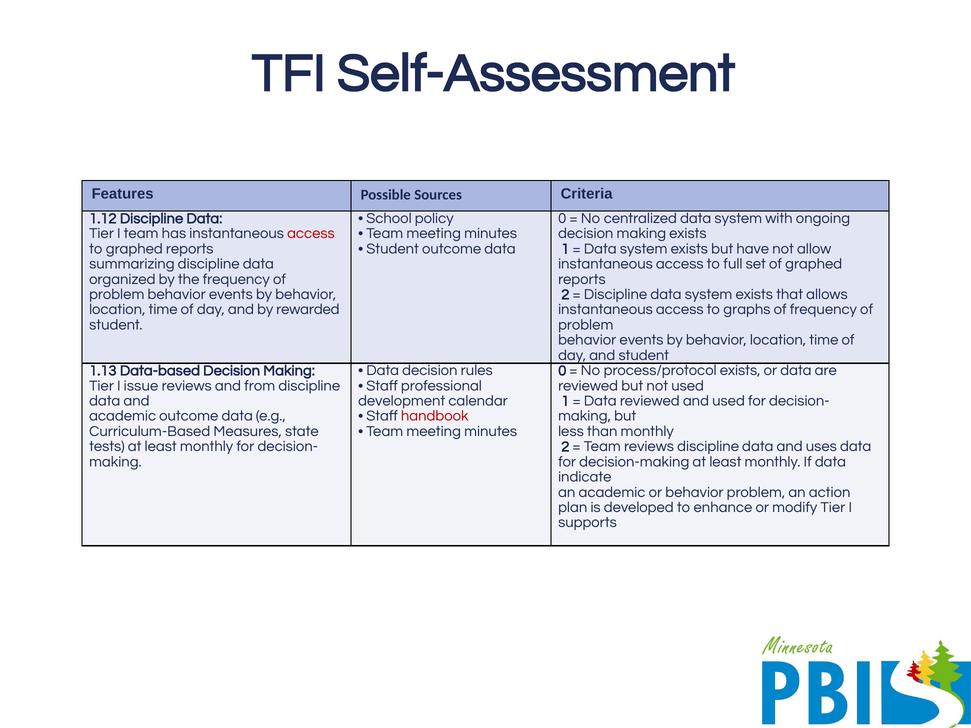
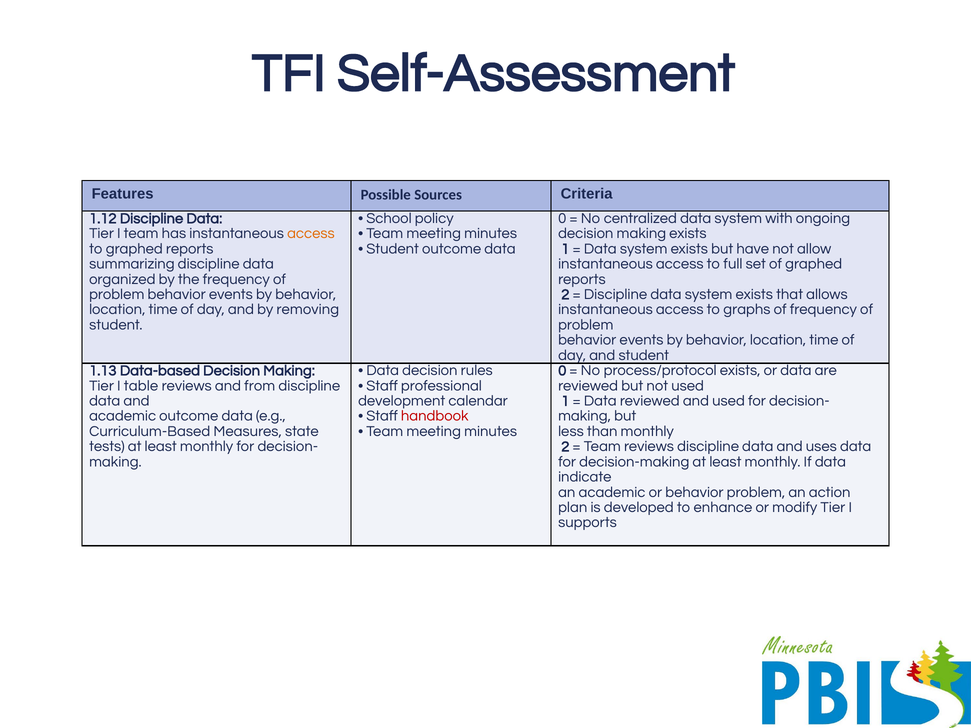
access at (311, 234) colour: red -> orange
rewarded: rewarded -> removing
issue: issue -> table
